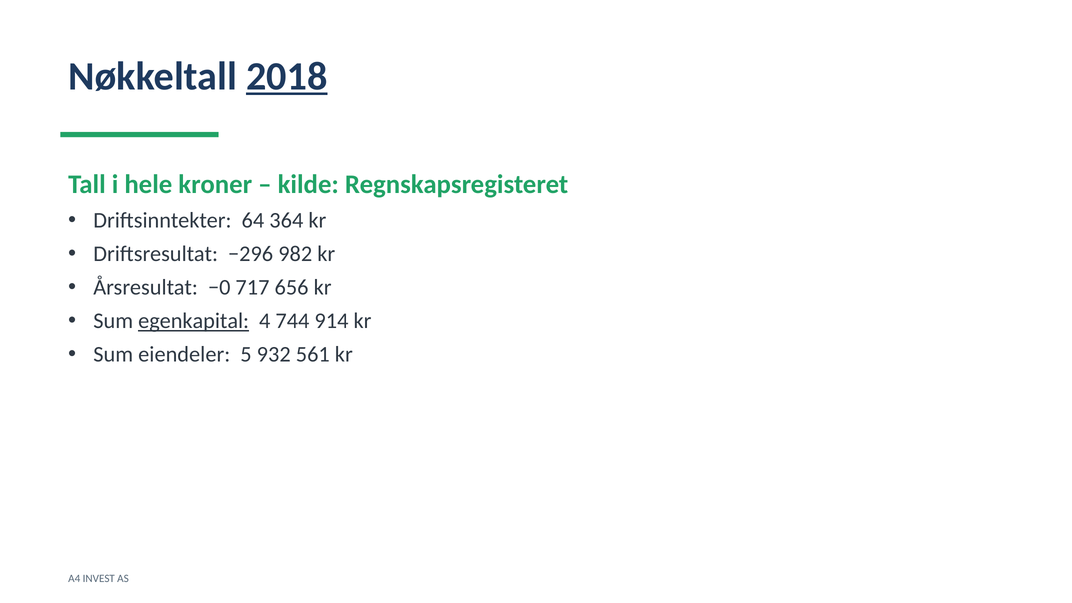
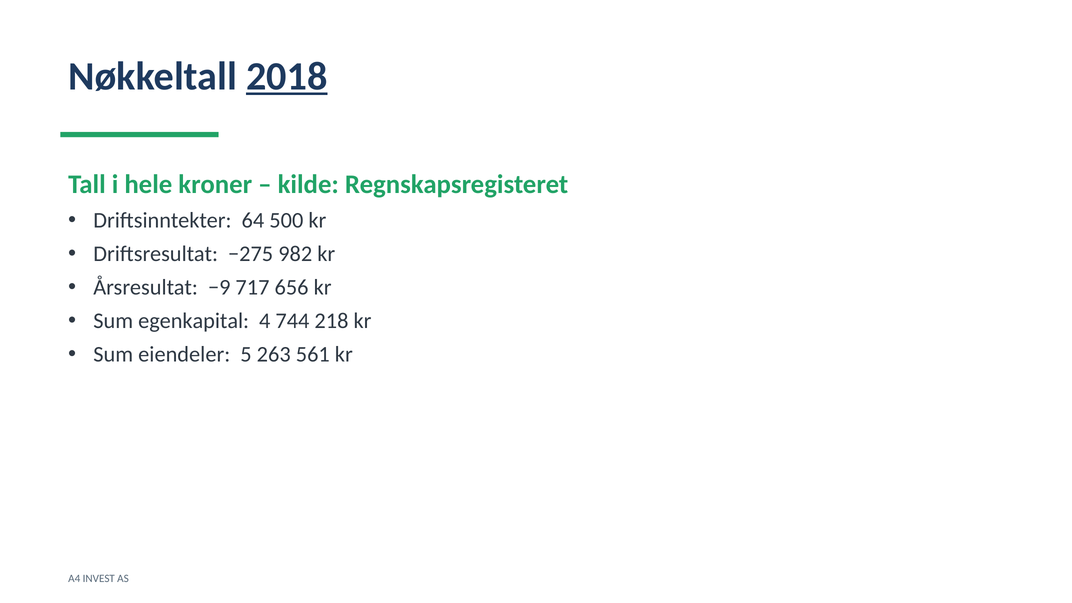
364: 364 -> 500
−296: −296 -> −275
−0: −0 -> −9
egenkapital underline: present -> none
914: 914 -> 218
932: 932 -> 263
